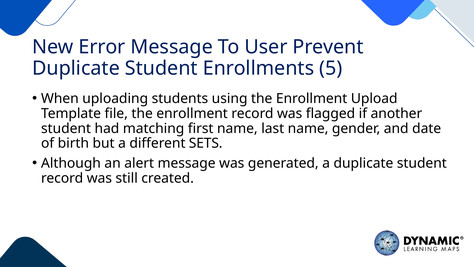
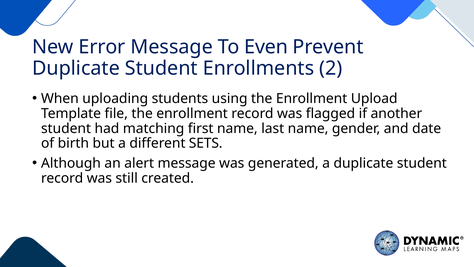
User: User -> Even
5: 5 -> 2
